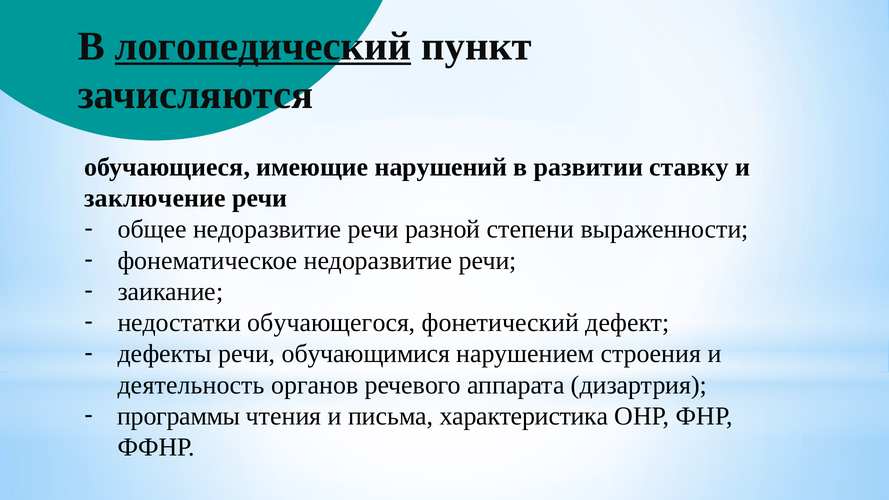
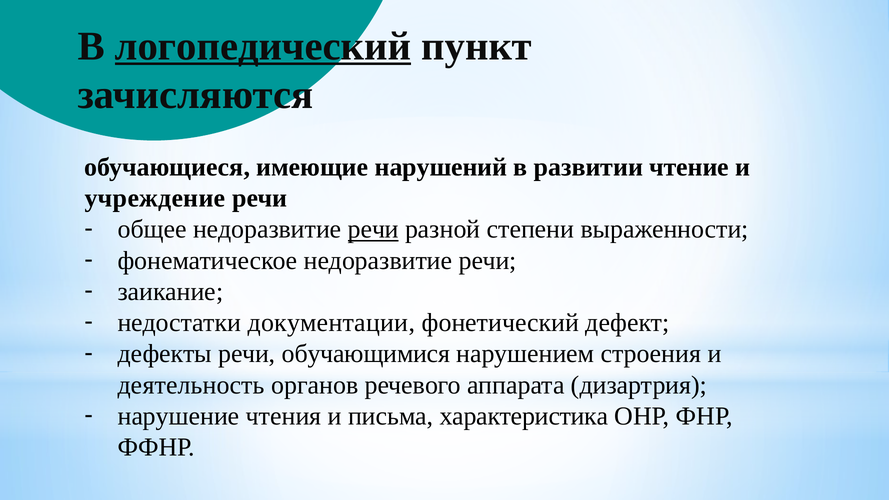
ставку: ставку -> чтение
заключение: заключение -> учреждение
речи at (373, 229) underline: none -> present
обучающегося: обучающегося -> документации
программы: программы -> нарушение
